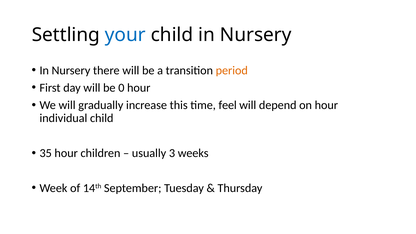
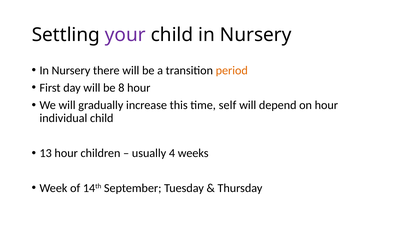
your colour: blue -> purple
0: 0 -> 8
feel: feel -> self
35: 35 -> 13
3: 3 -> 4
